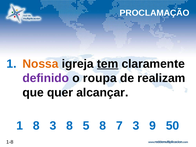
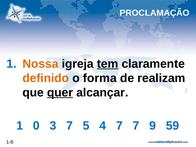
definido colour: purple -> orange
roupa: roupa -> forma
quer underline: none -> present
1 8: 8 -> 0
3 8: 8 -> 7
5 8: 8 -> 4
7 3: 3 -> 7
50: 50 -> 59
